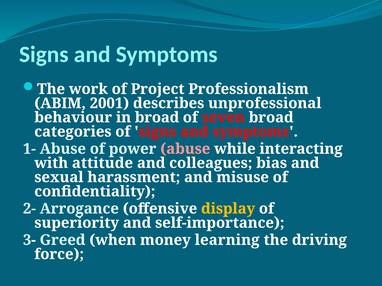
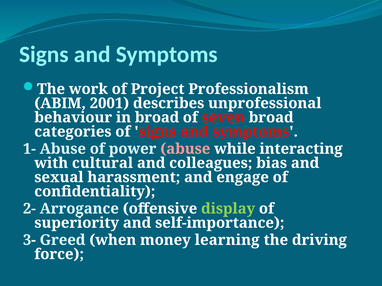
attitude: attitude -> cultural
misuse: misuse -> engage
display colour: yellow -> light green
